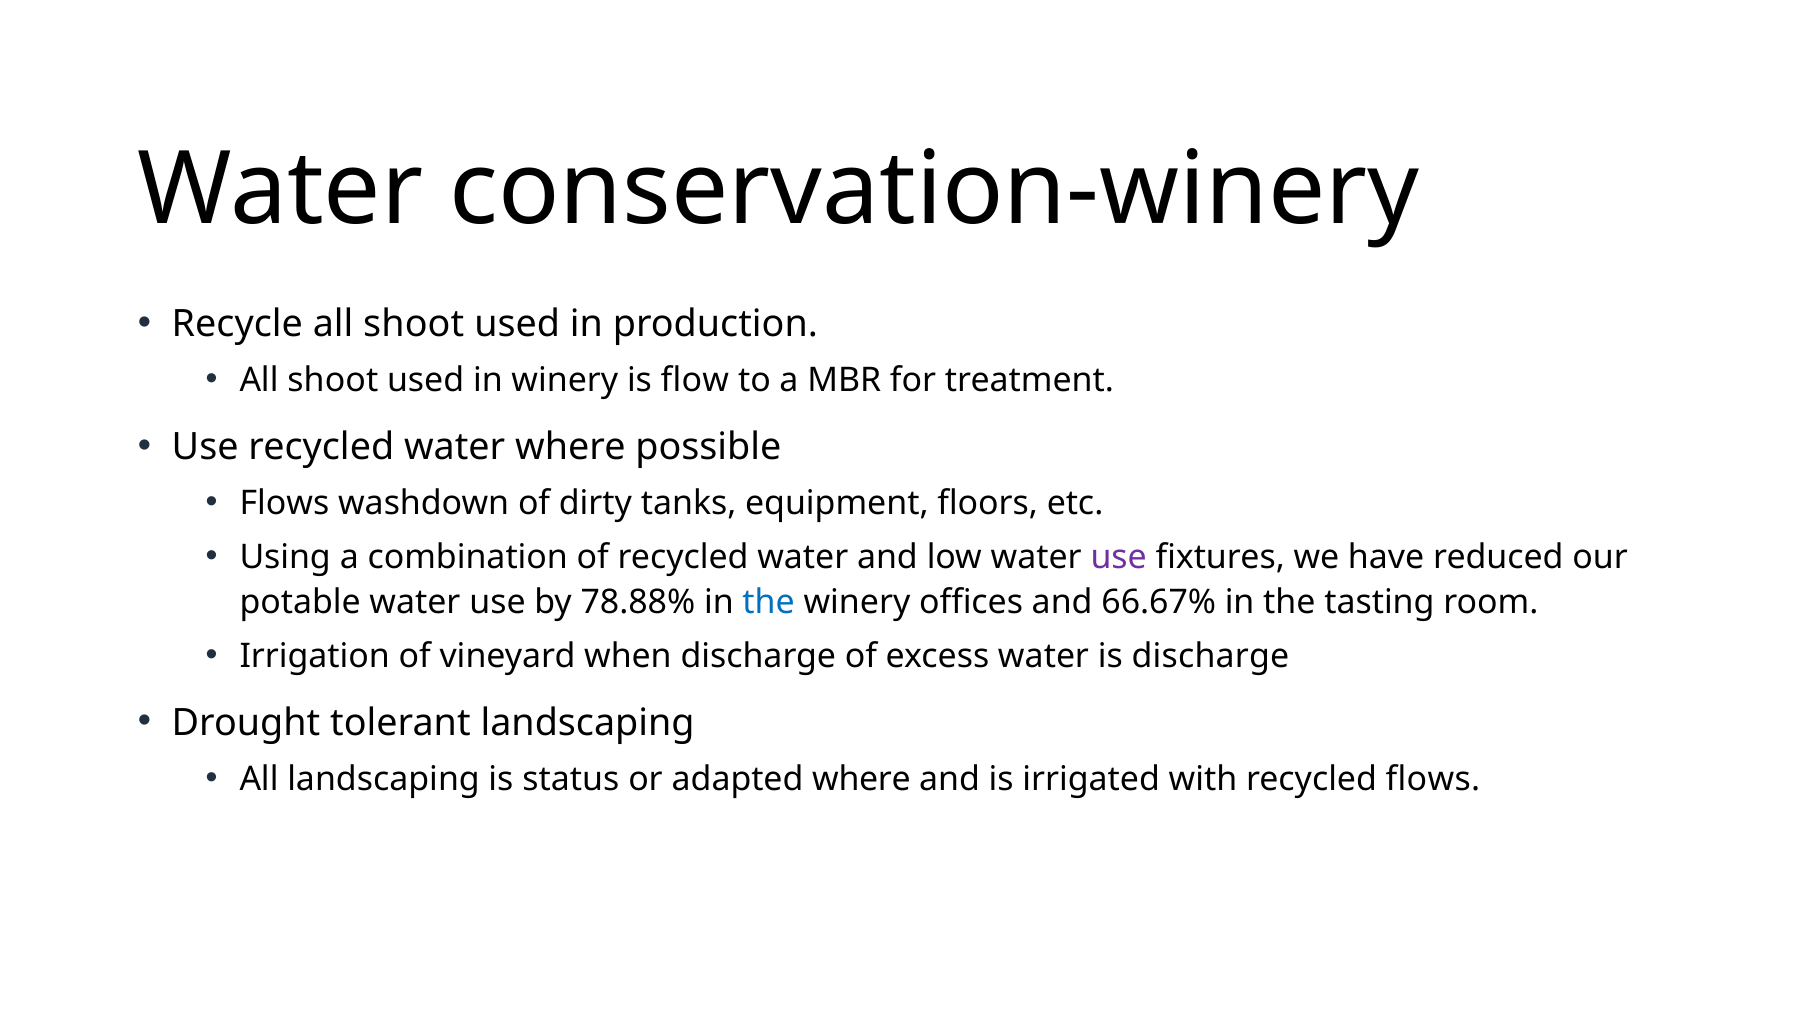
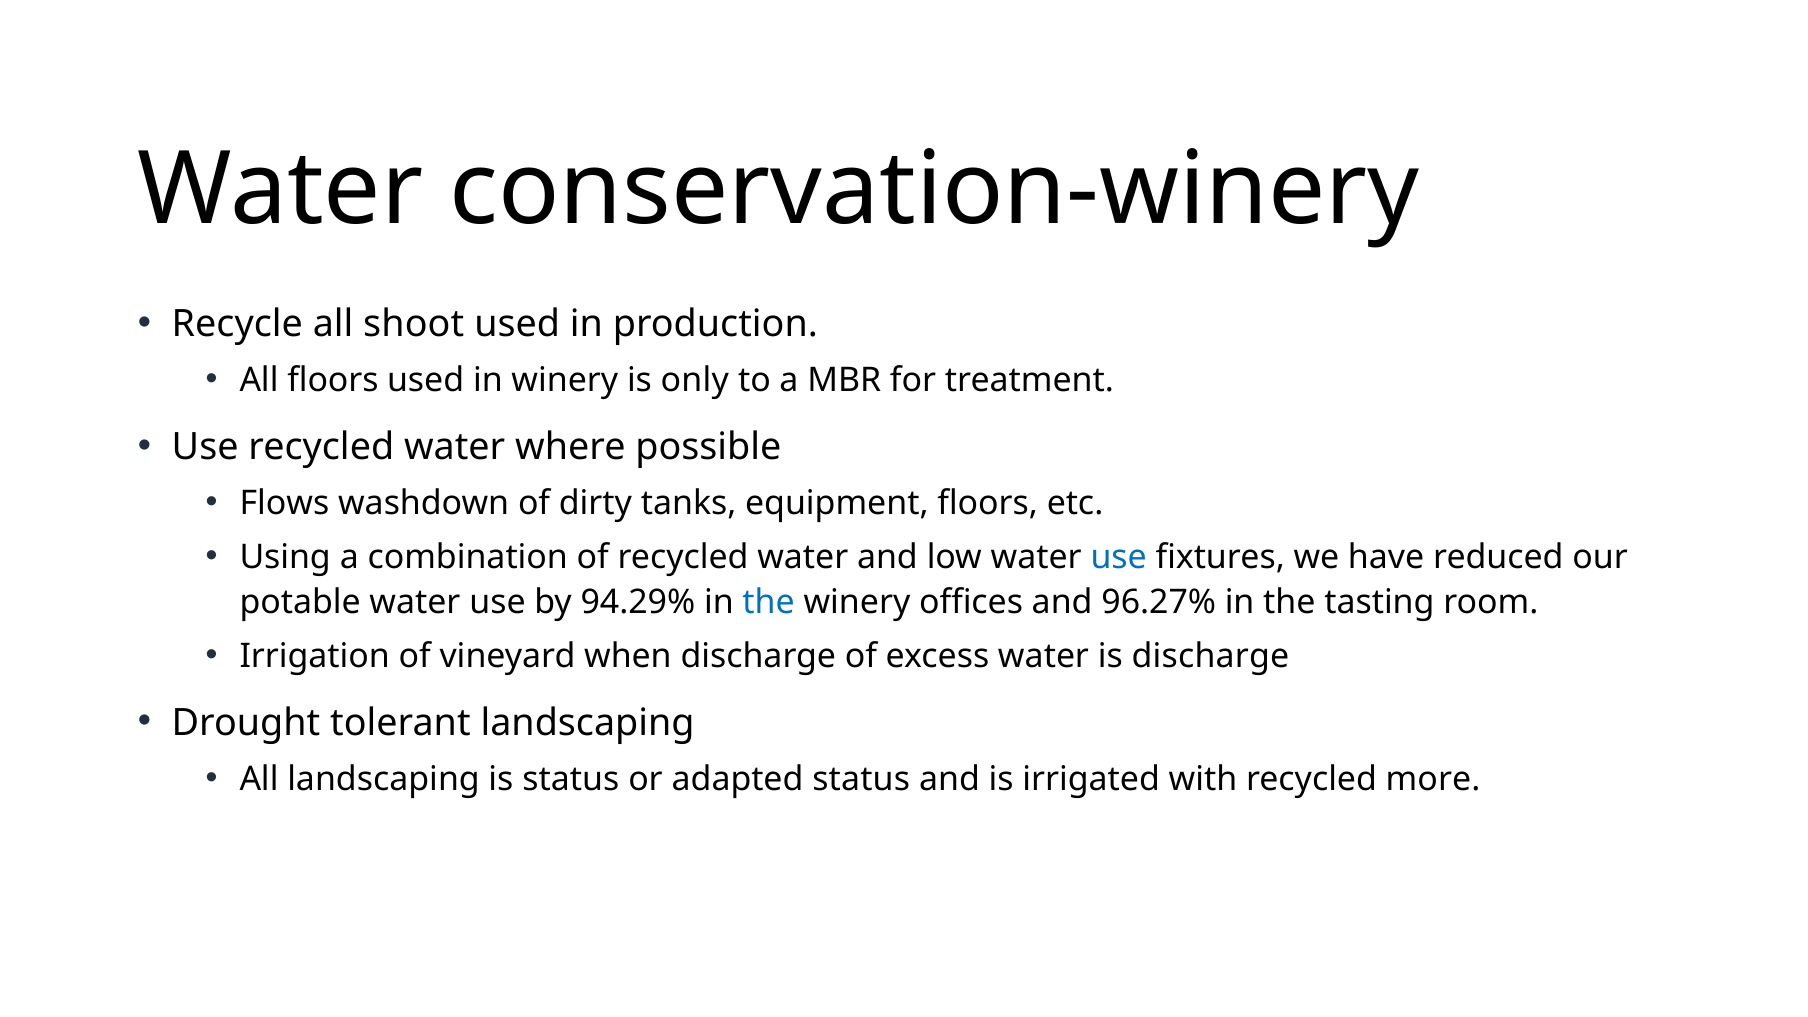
shoot at (333, 380): shoot -> floors
flow: flow -> only
use at (1119, 557) colour: purple -> blue
78.88%: 78.88% -> 94.29%
66.67%: 66.67% -> 96.27%
adapted where: where -> status
recycled flows: flows -> more
